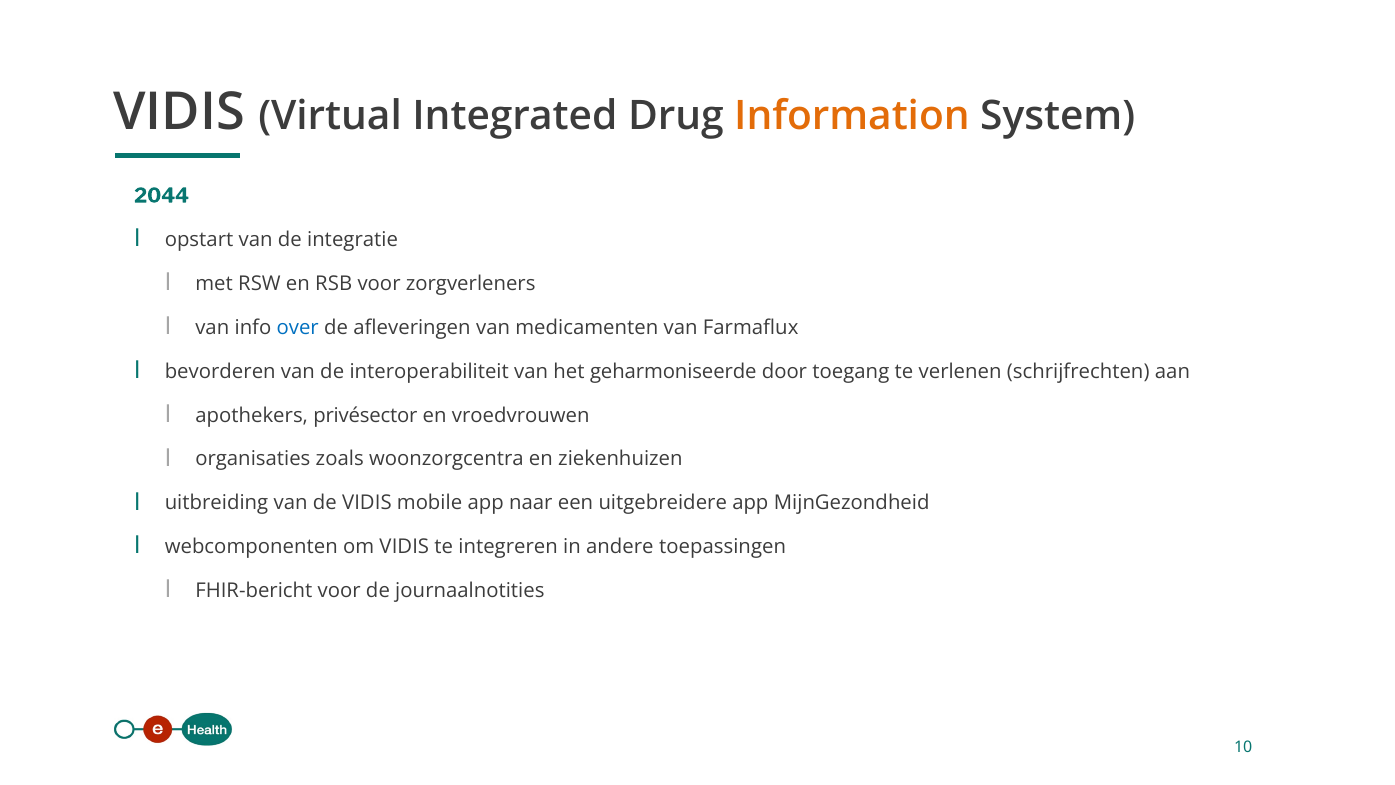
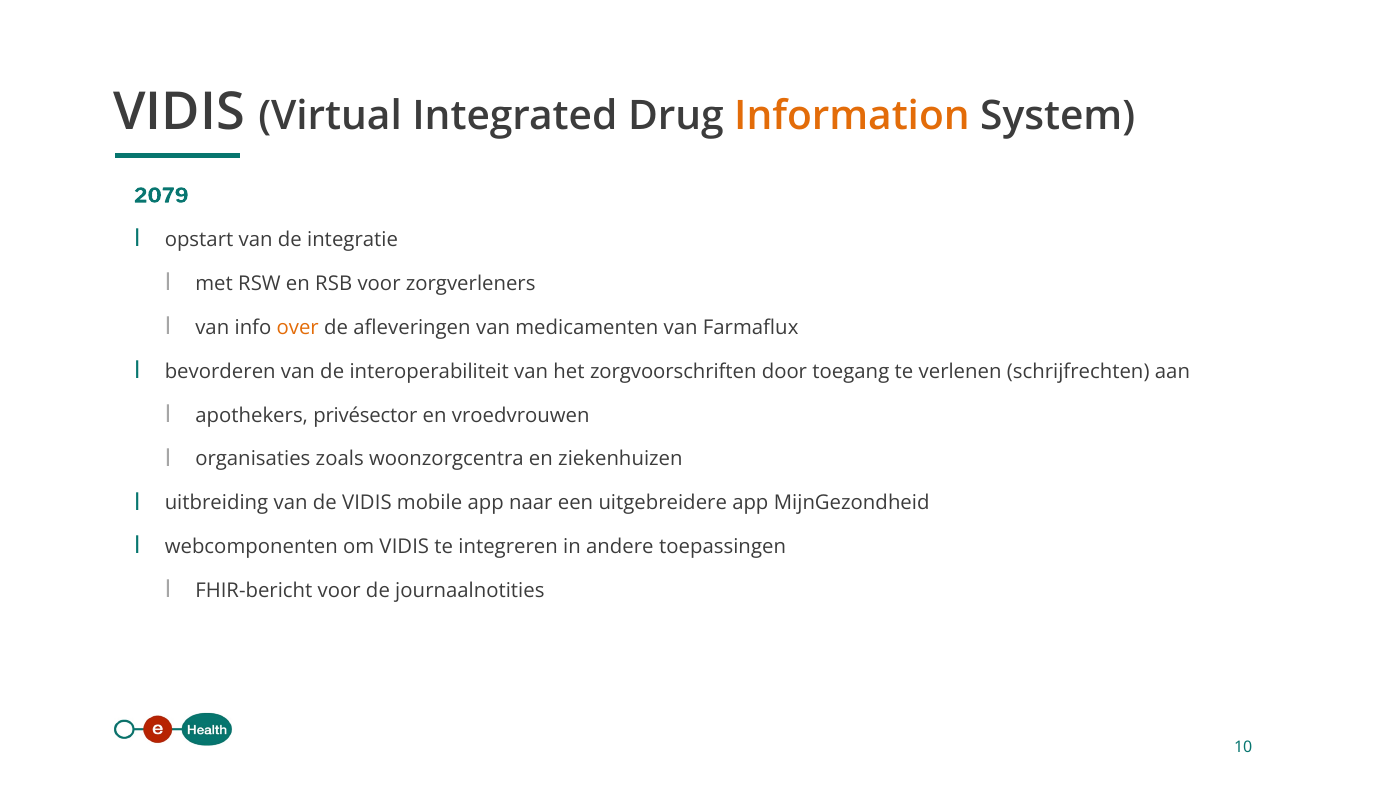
2044: 2044 -> 2079
over colour: blue -> orange
geharmoniseerde: geharmoniseerde -> zorgvoorschriften
